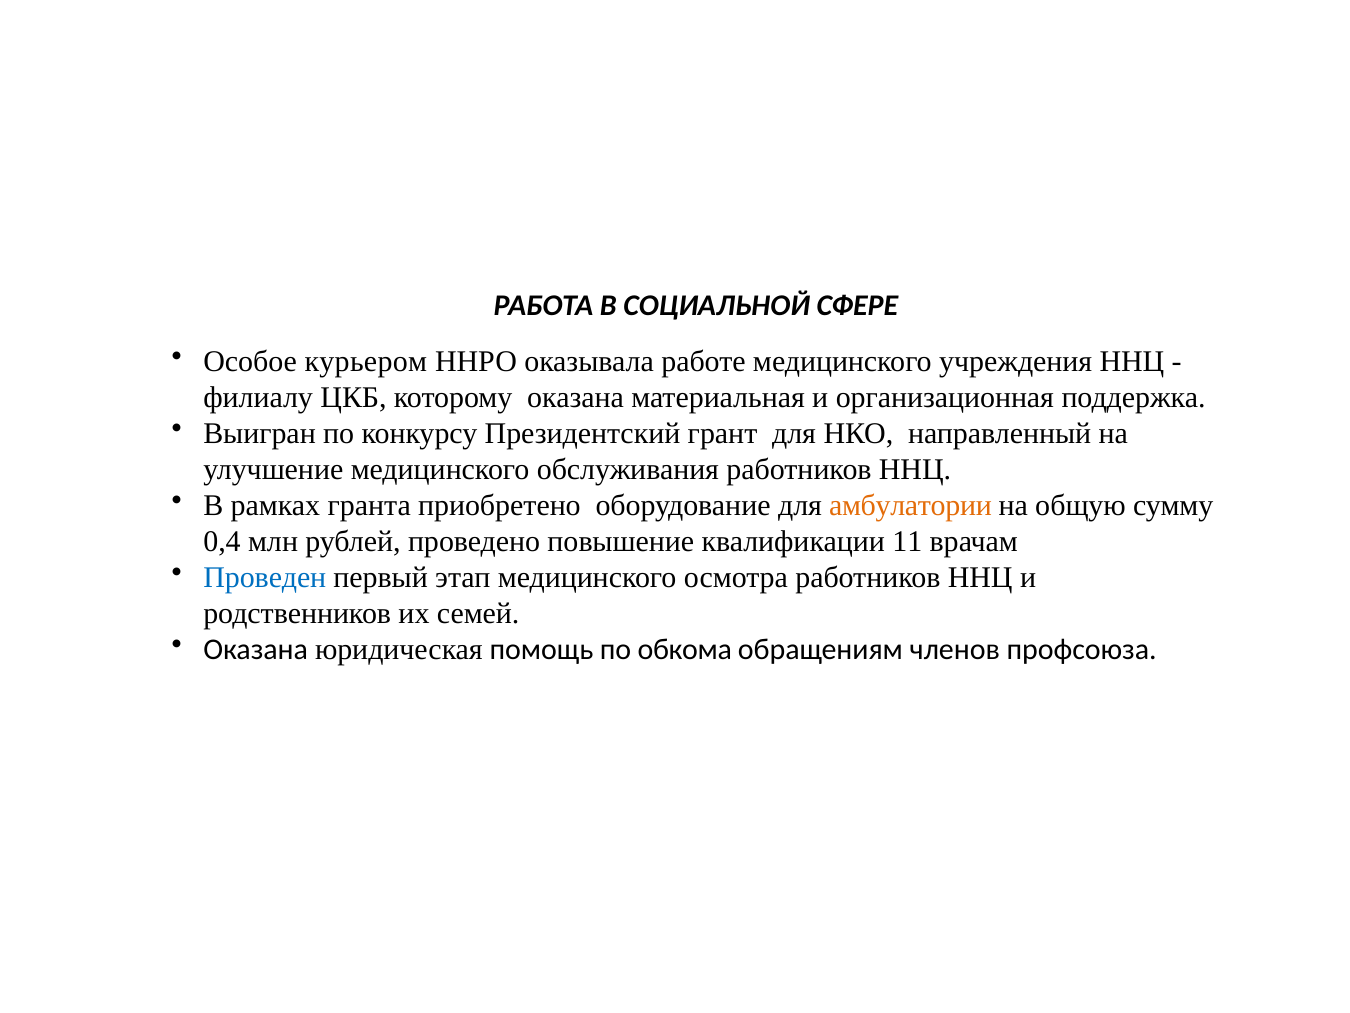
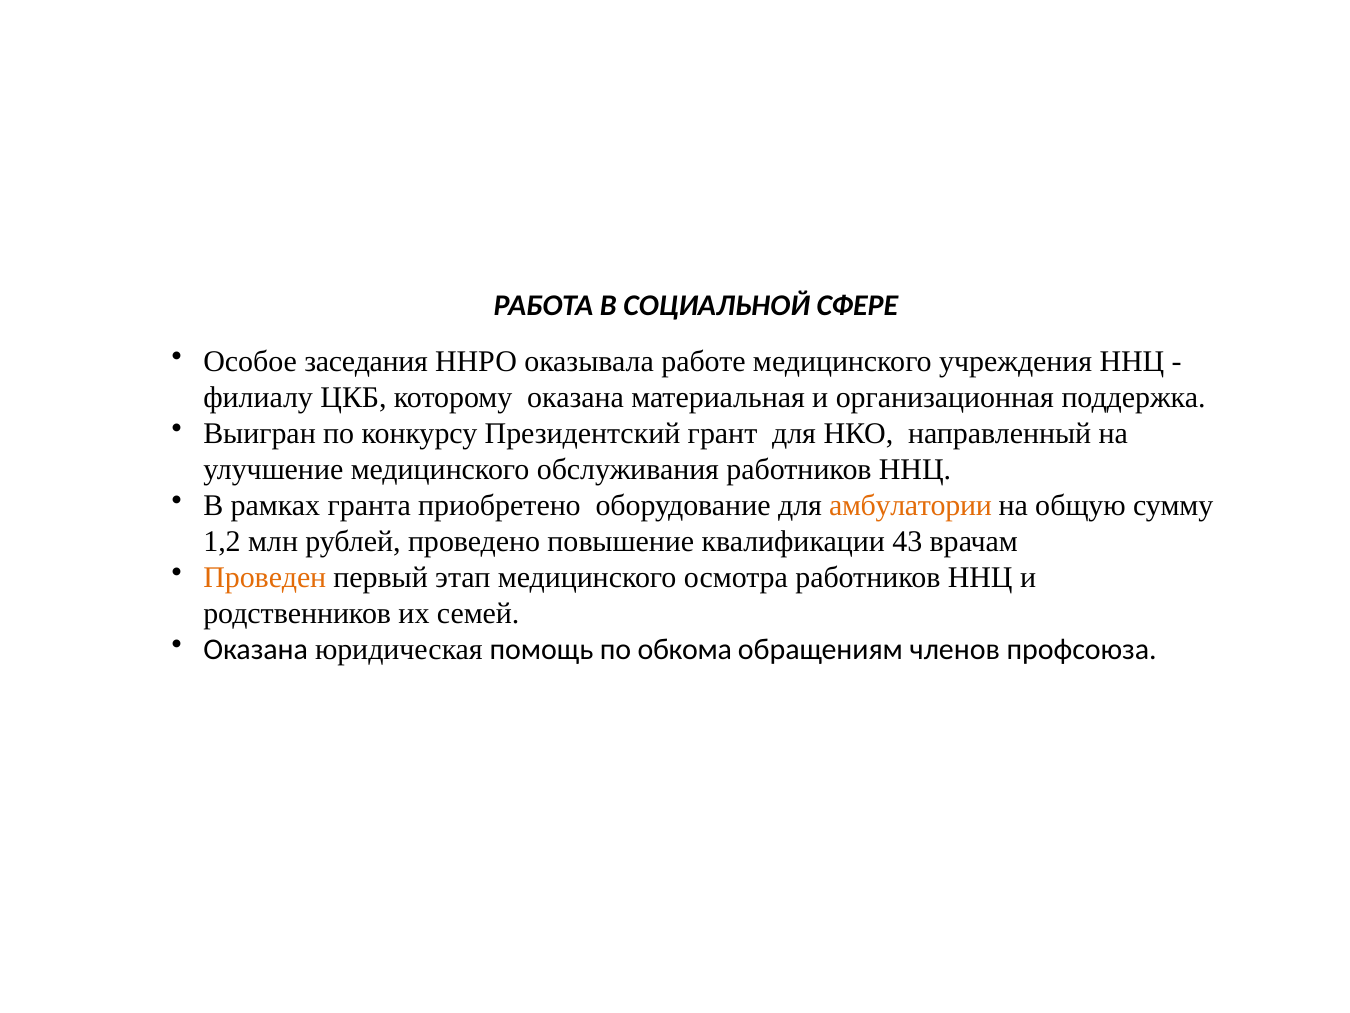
курьером: курьером -> заседания
0,4: 0,4 -> 1,2
11: 11 -> 43
Проведен colour: blue -> orange
